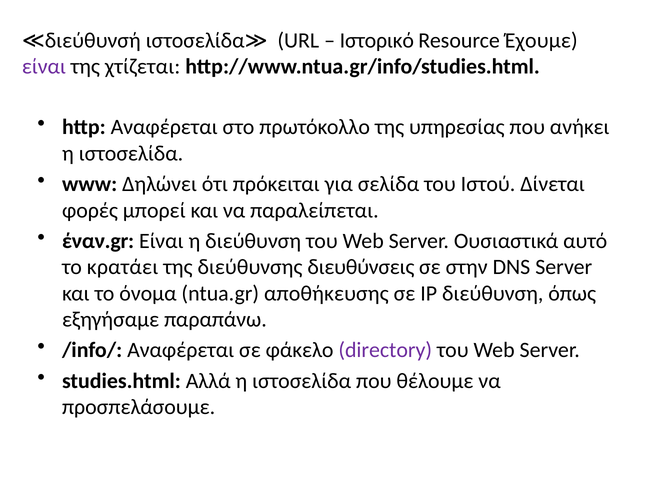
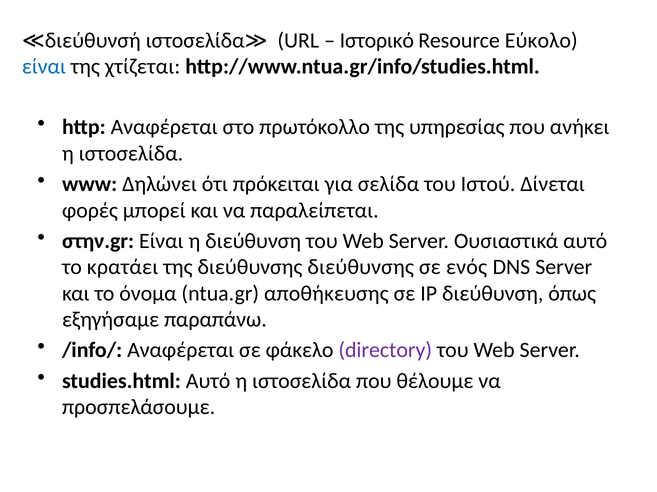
Έχουμε: Έχουμε -> Εύκολο
είναι at (44, 67) colour: purple -> blue
έναν.gr: έναν.gr -> στην.gr
διεύθυνσης διευθύνσεις: διευθύνσεις -> διεύθυνσης
στην: στην -> ενός
studies.html Αλλά: Αλλά -> Αυτό
